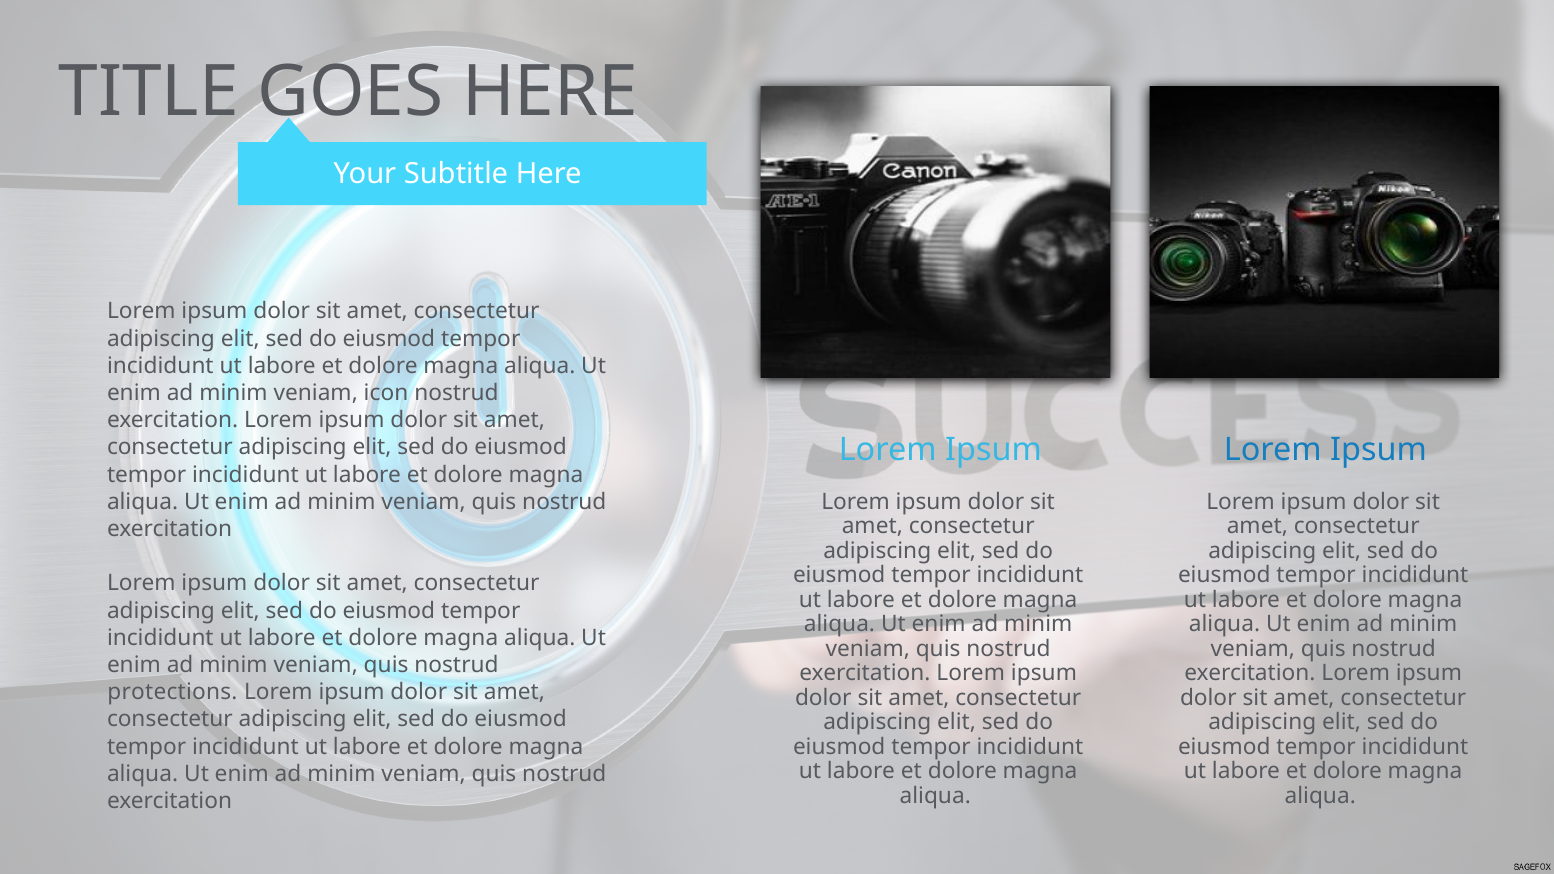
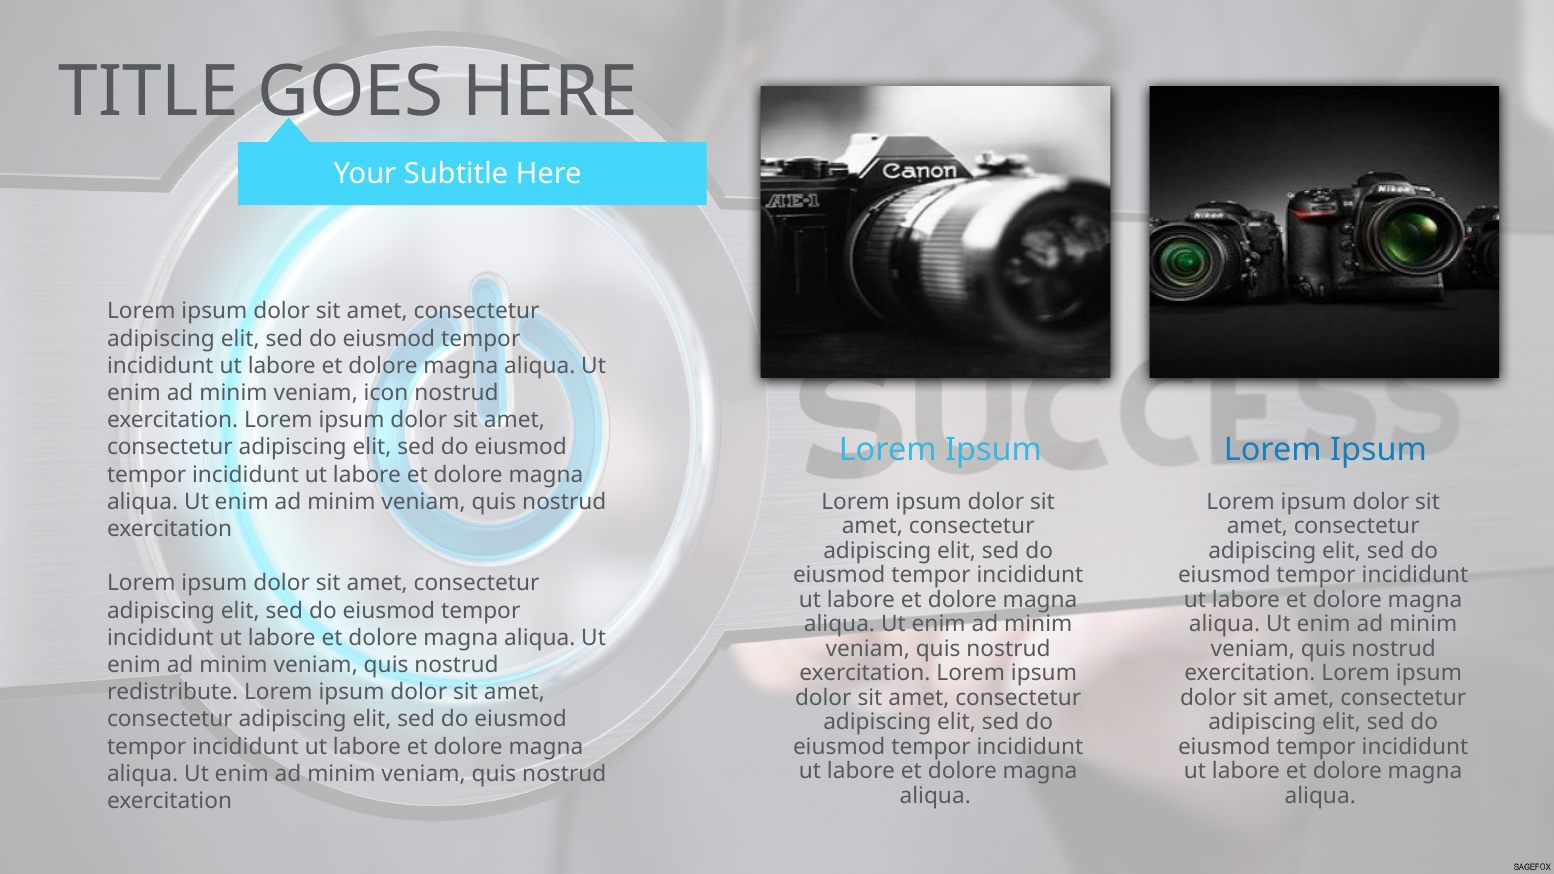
protections: protections -> redistribute
